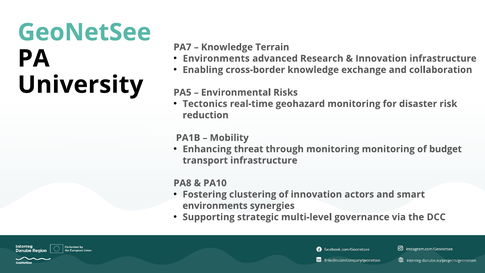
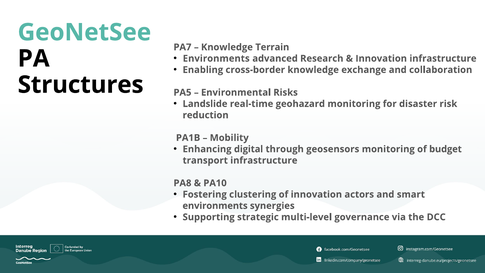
University: University -> Structures
Tectonics: Tectonics -> Landslide
threat: threat -> digital
through monitoring: monitoring -> geosensors
